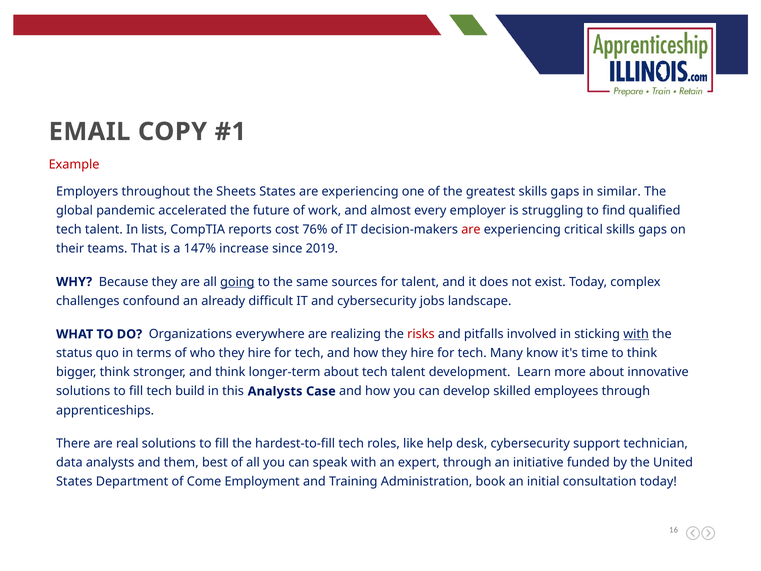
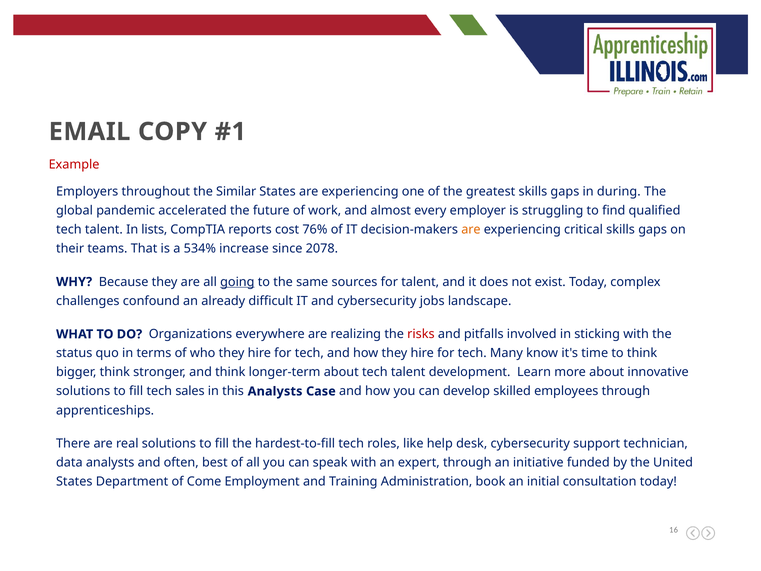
Sheets: Sheets -> Similar
similar: similar -> during
are at (471, 229) colour: red -> orange
147%: 147% -> 534%
2019: 2019 -> 2078
with at (636, 334) underline: present -> none
build: build -> sales
them: them -> often
